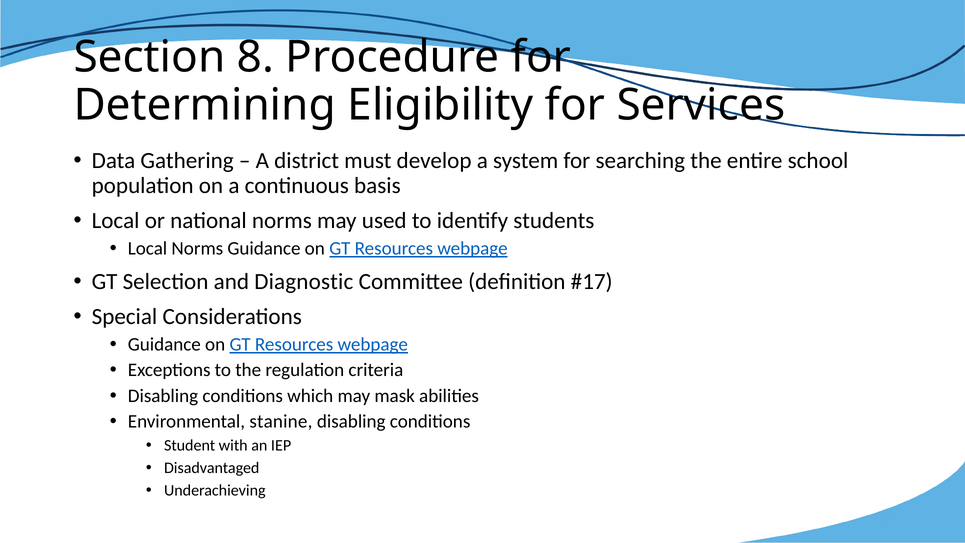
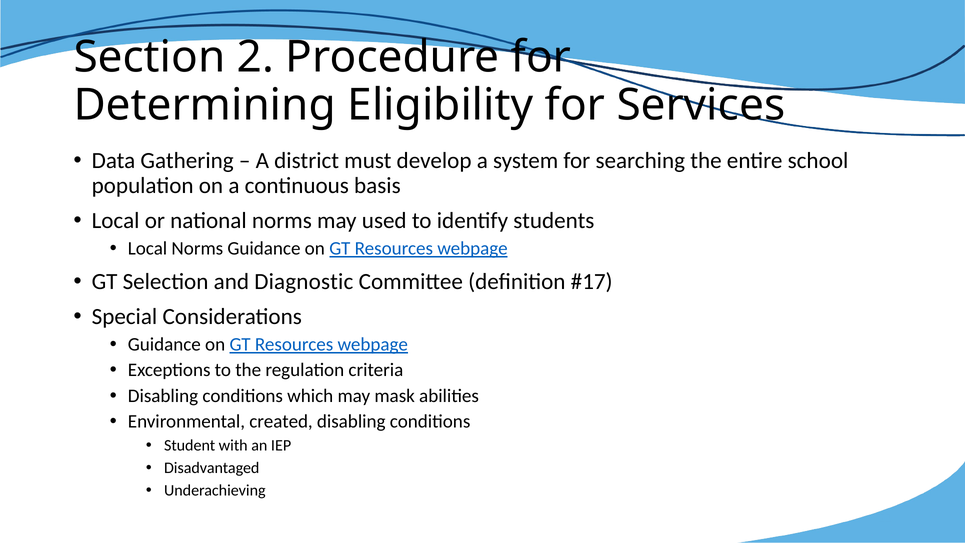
8: 8 -> 2
stanine: stanine -> created
